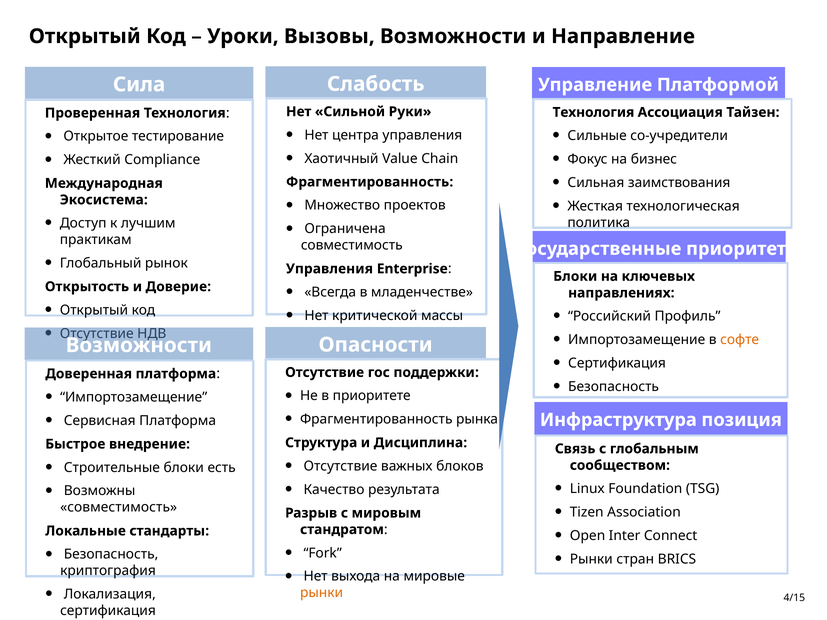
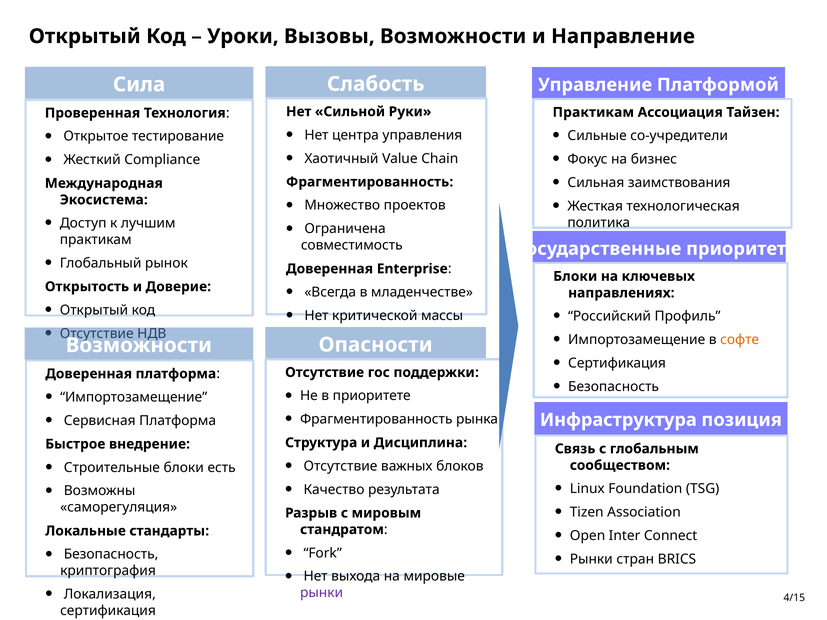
Технология at (593, 112): Технология -> Практикам
Управления at (329, 269): Управления -> Доверенная
совместимость at (119, 508): совместимость -> саморегуляция
рынки at (322, 593) colour: orange -> purple
